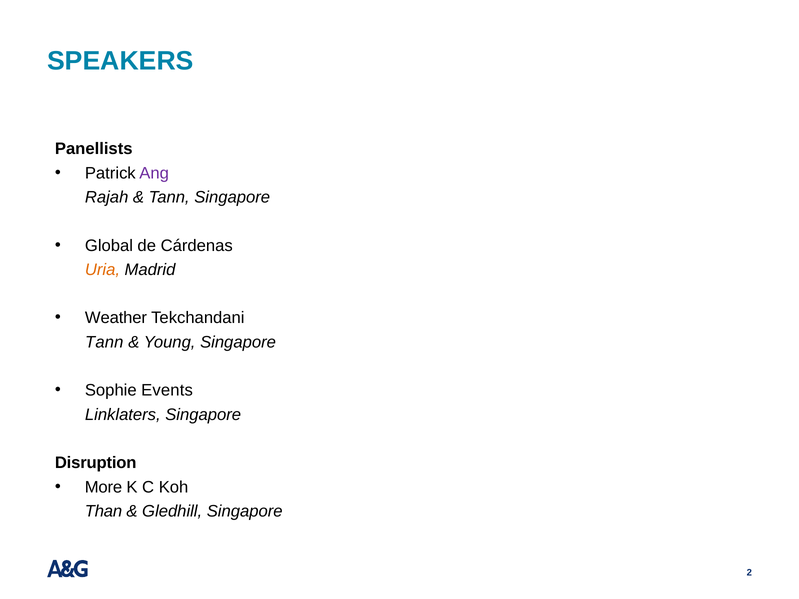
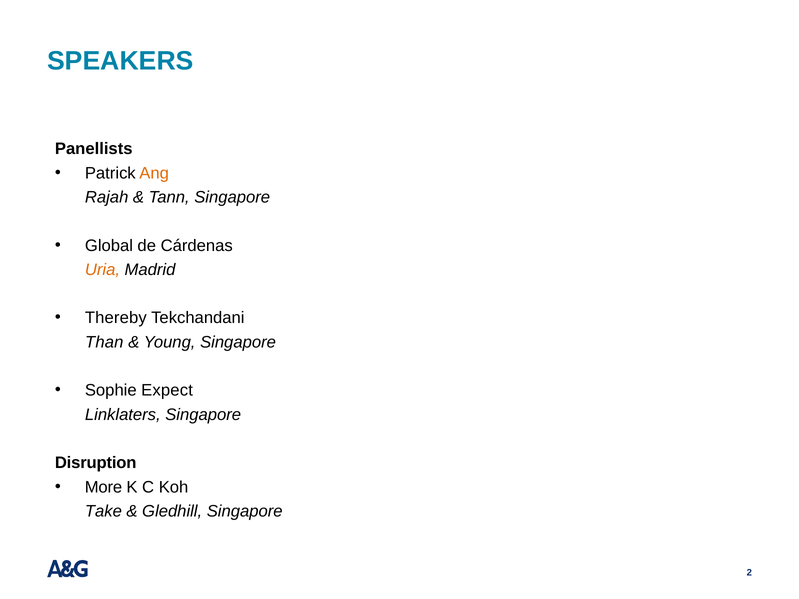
Ang colour: purple -> orange
Weather: Weather -> Thereby
Tann at (104, 342): Tann -> Than
Events: Events -> Expect
Than: Than -> Take
